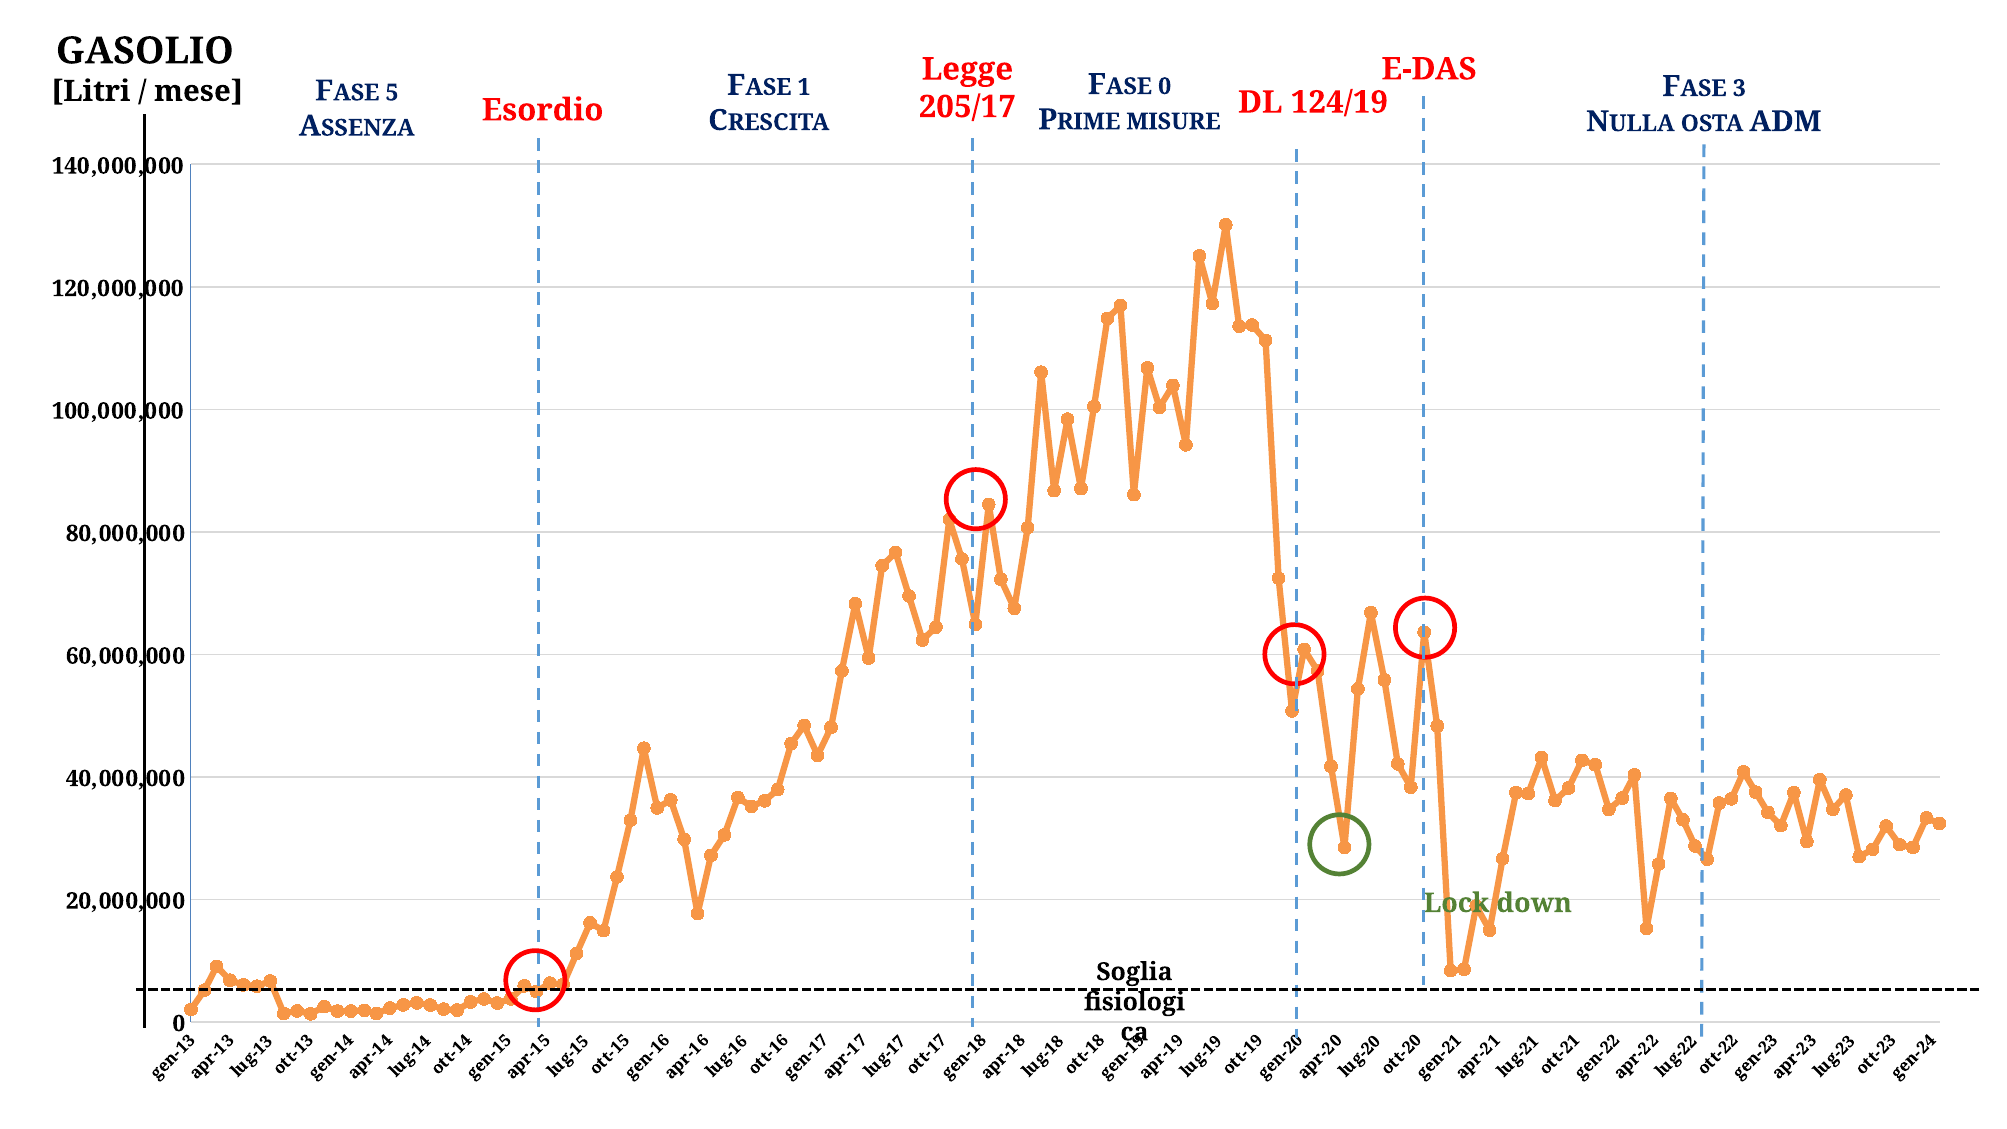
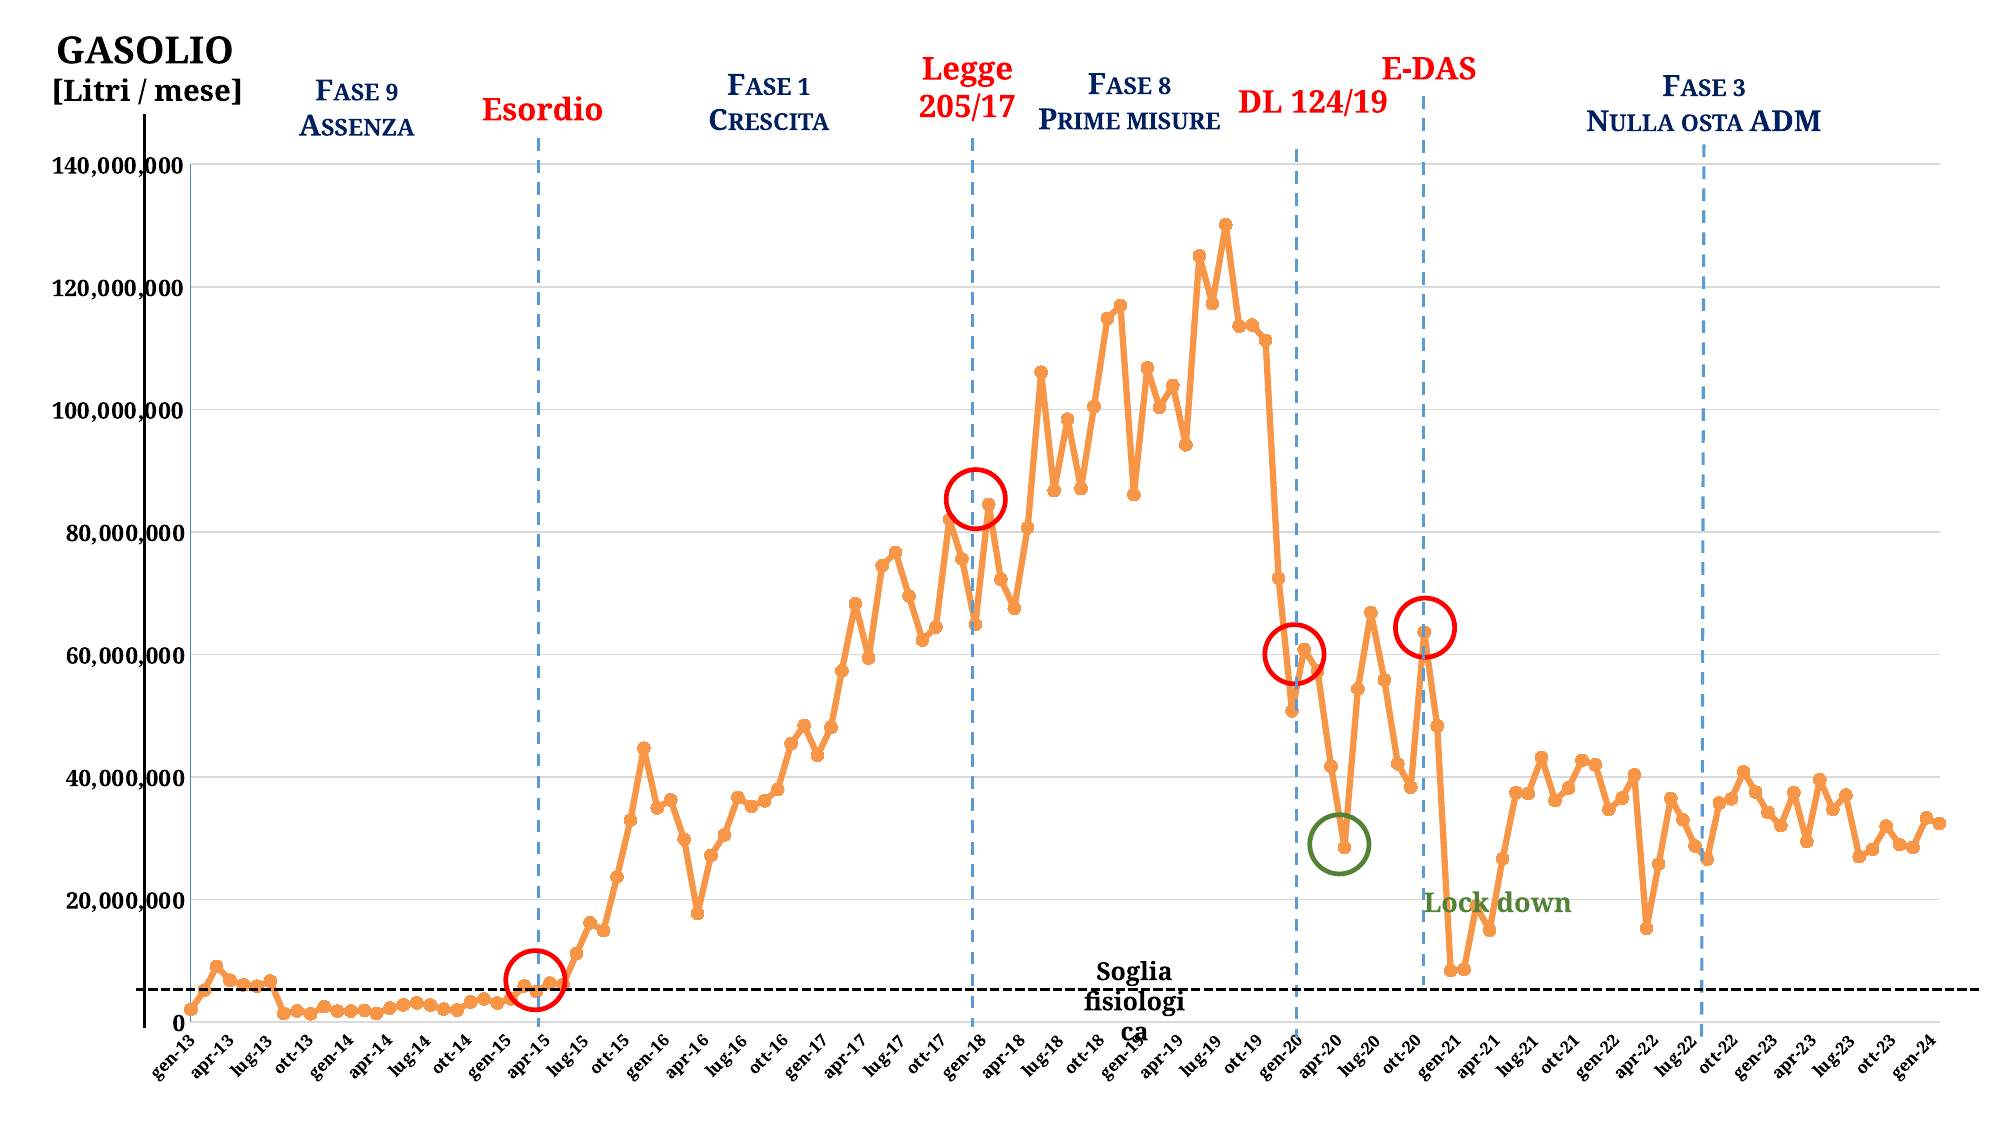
FASE 0: 0 -> 8
FASE 5: 5 -> 9
